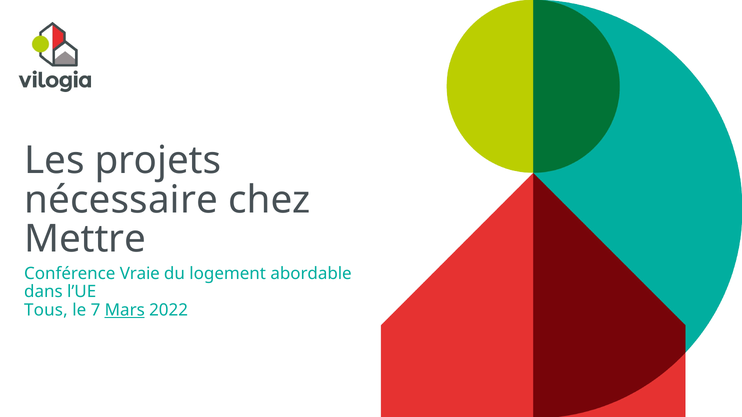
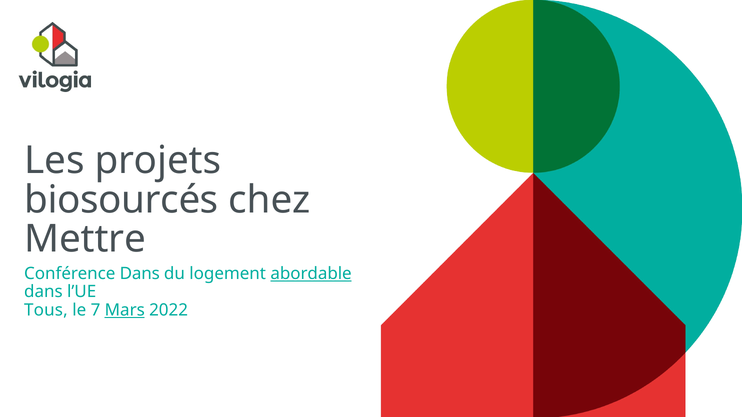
nécessaire: nécessaire -> biosourcés
Conférence Vraie: Vraie -> Dans
abordable underline: none -> present
